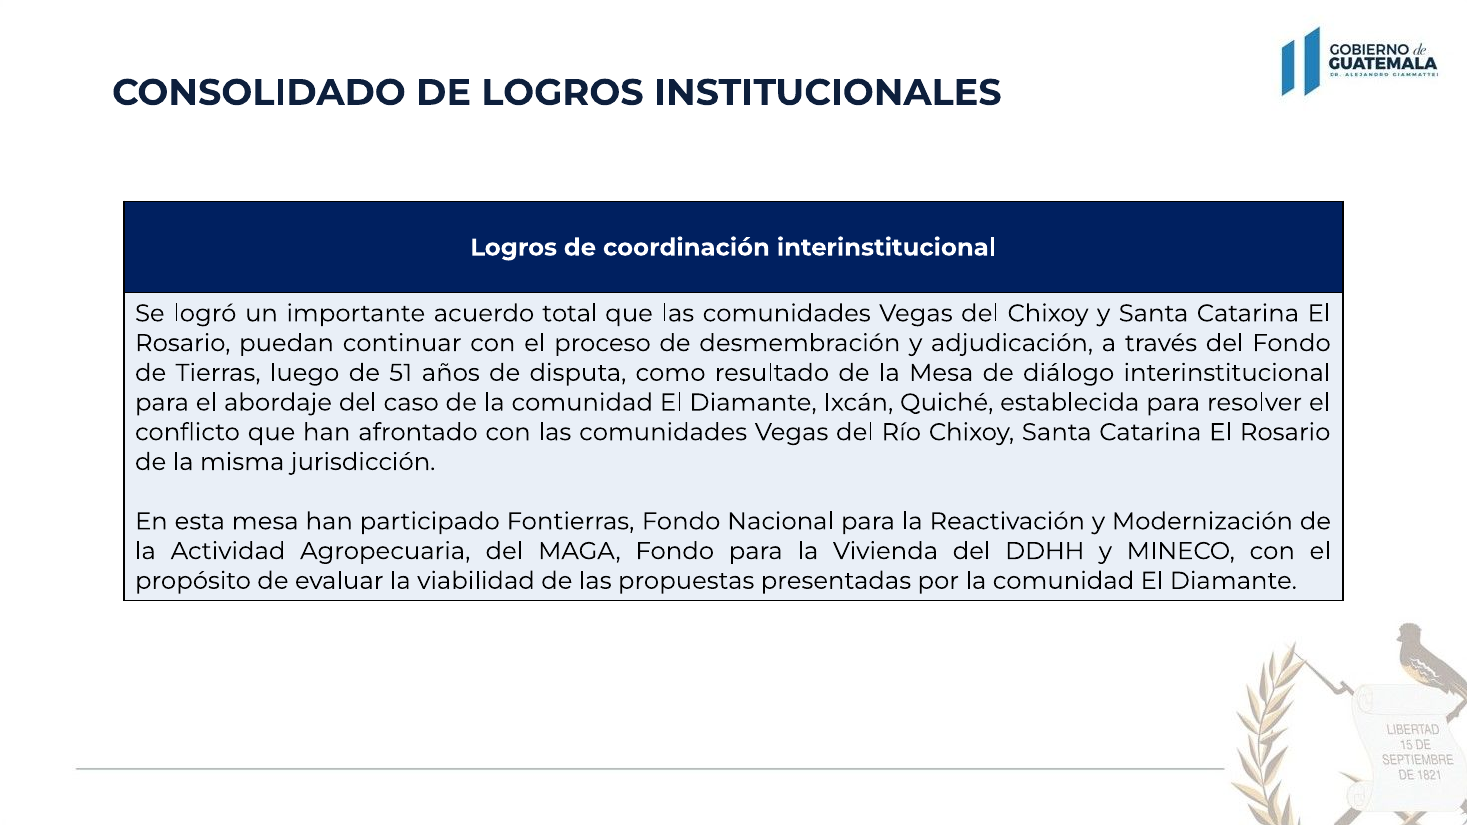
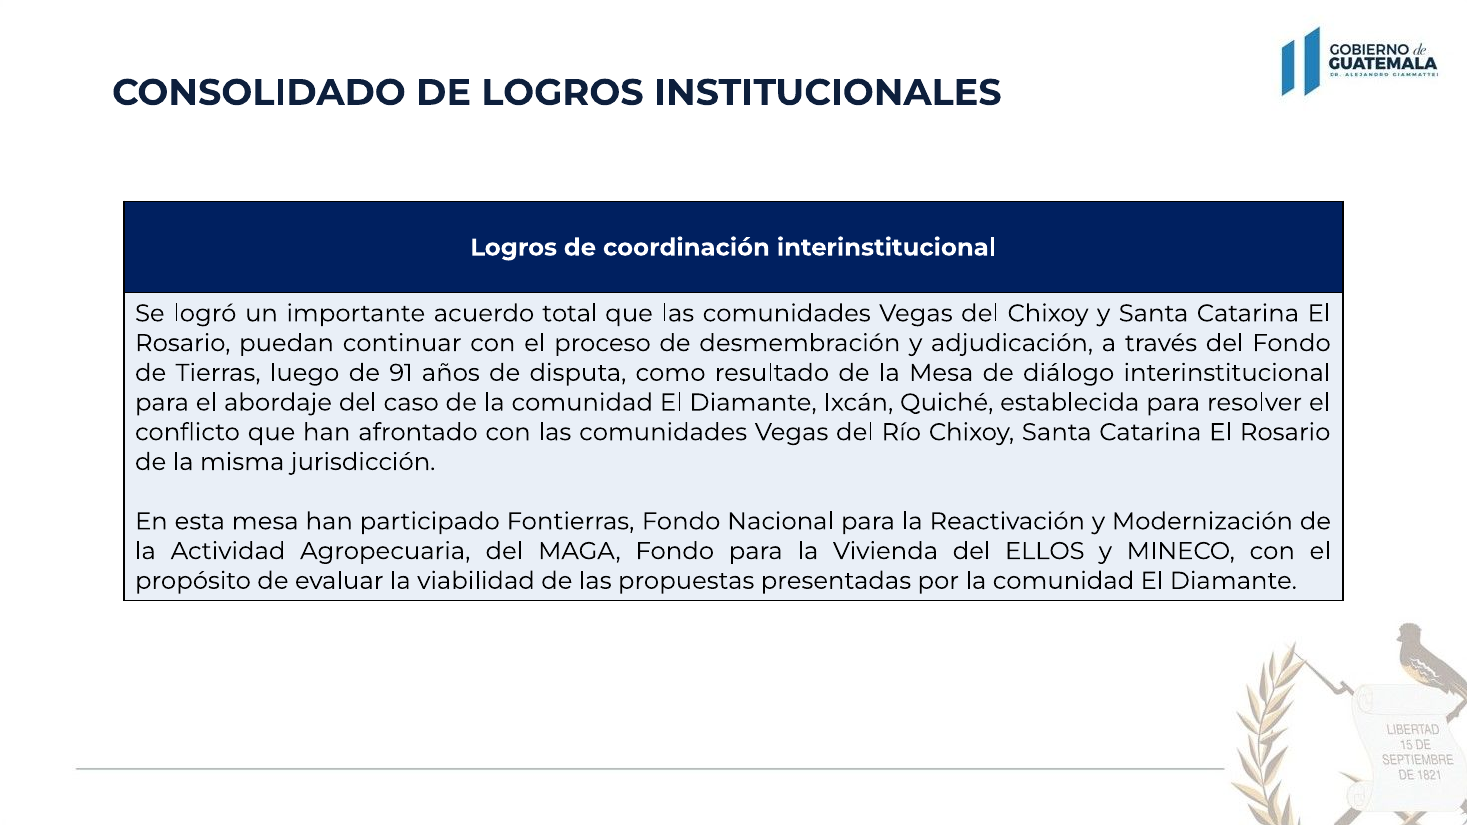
51: 51 -> 91
DDHH: DDHH -> ELLOS
